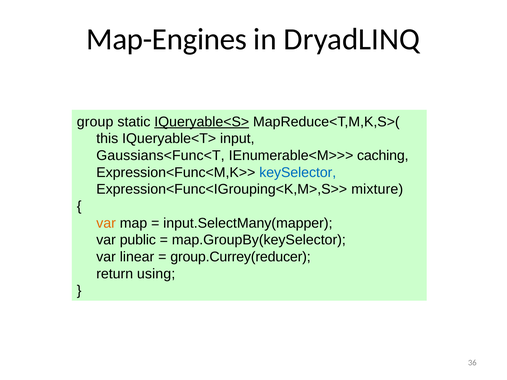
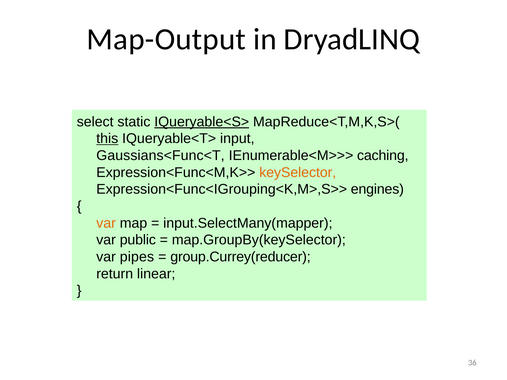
Map-Engines: Map-Engines -> Map-Output
group: group -> select
this underline: none -> present
keySelector colour: blue -> orange
mixture: mixture -> engines
linear: linear -> pipes
using: using -> linear
